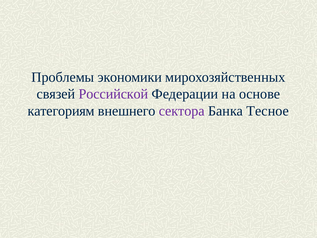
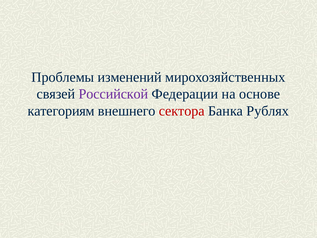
экономики: экономики -> изменений
сектора colour: purple -> red
Тесное: Тесное -> Рублях
